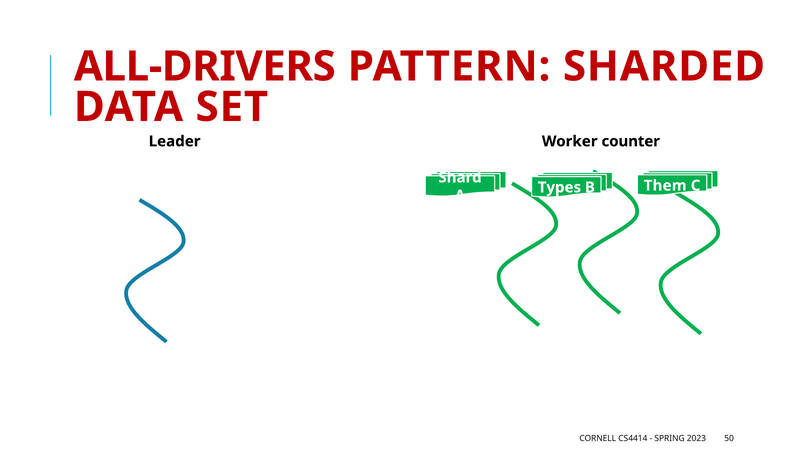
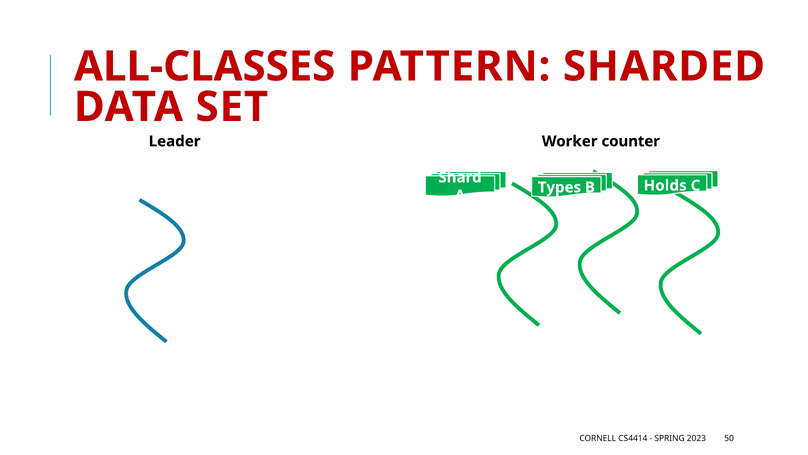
ALL-DRIVERS: ALL-DRIVERS -> ALL-CLASSES
Them: Them -> Holds
